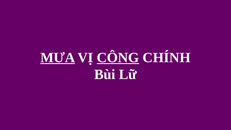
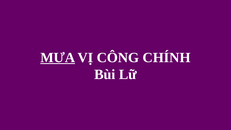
CÔNG underline: present -> none
